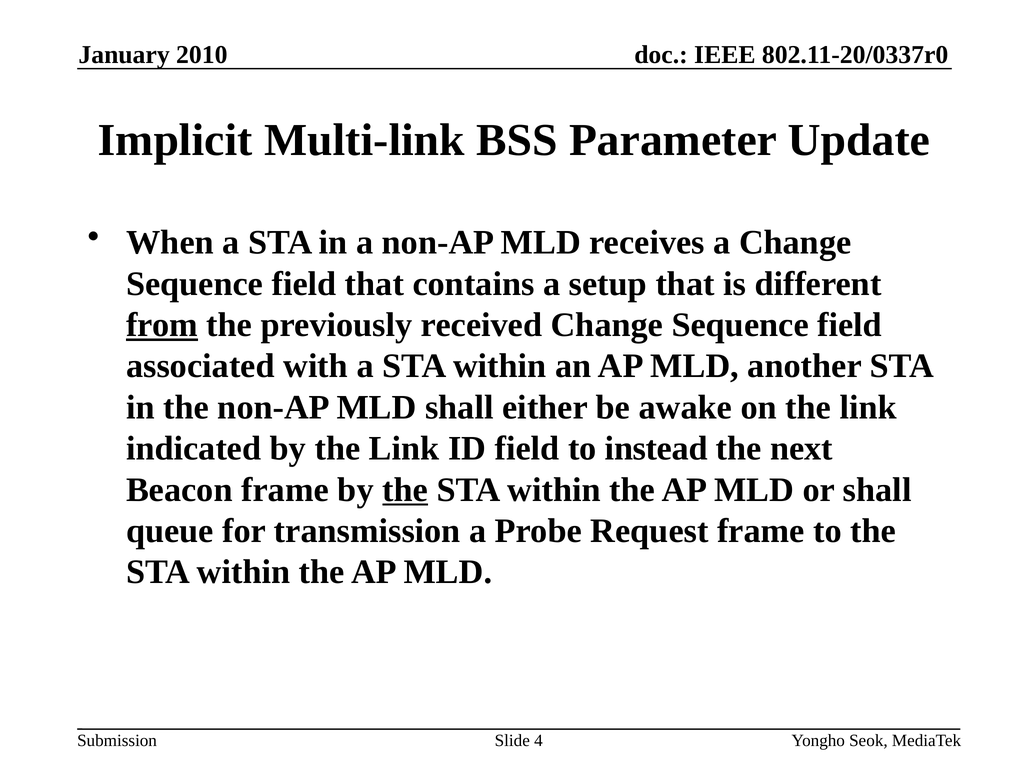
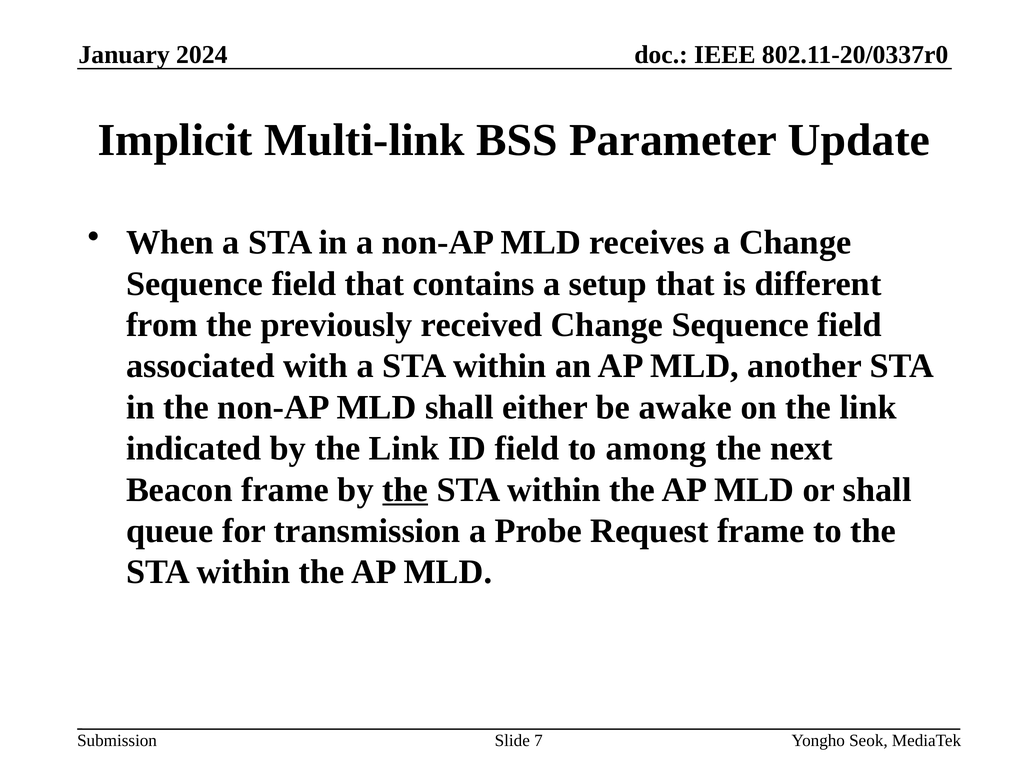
2010: 2010 -> 2024
from underline: present -> none
instead: instead -> among
4: 4 -> 7
